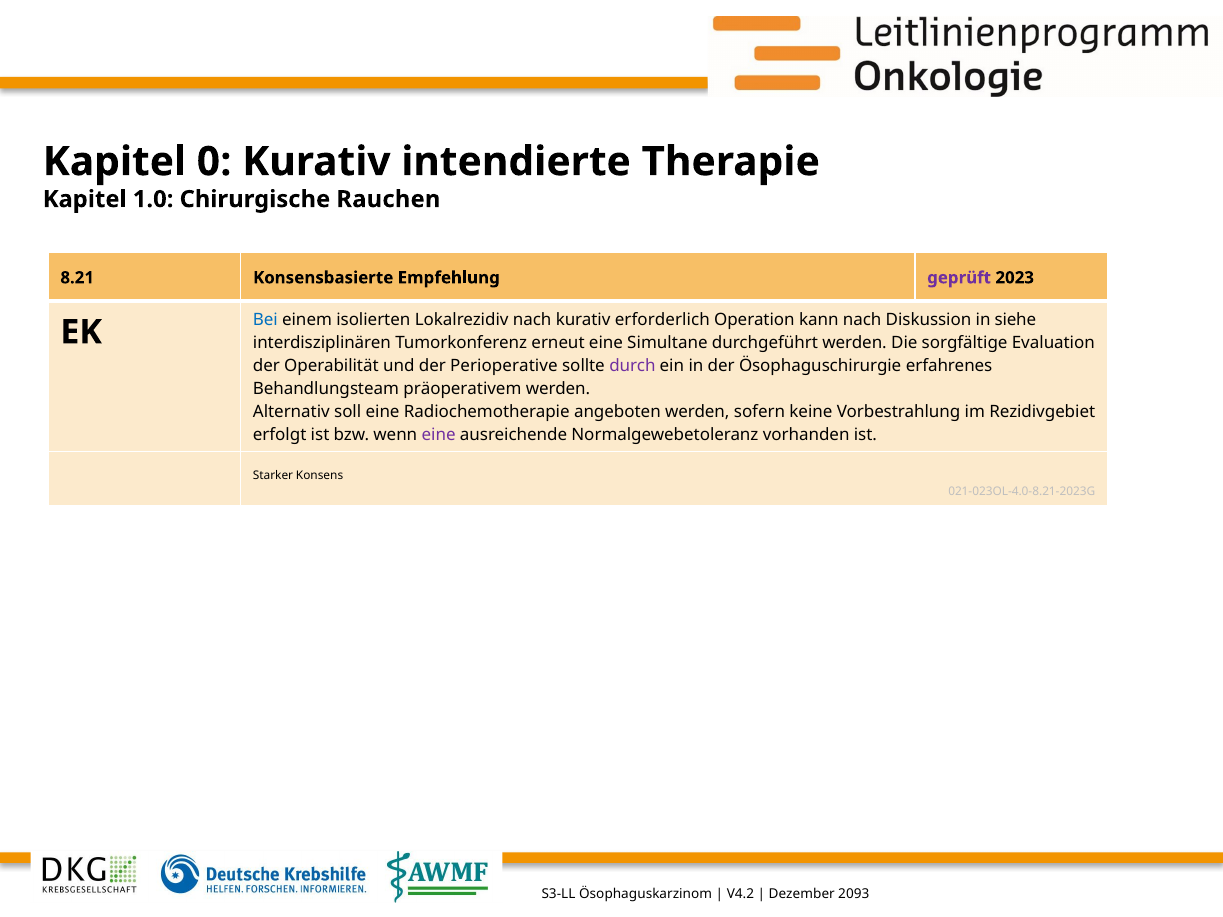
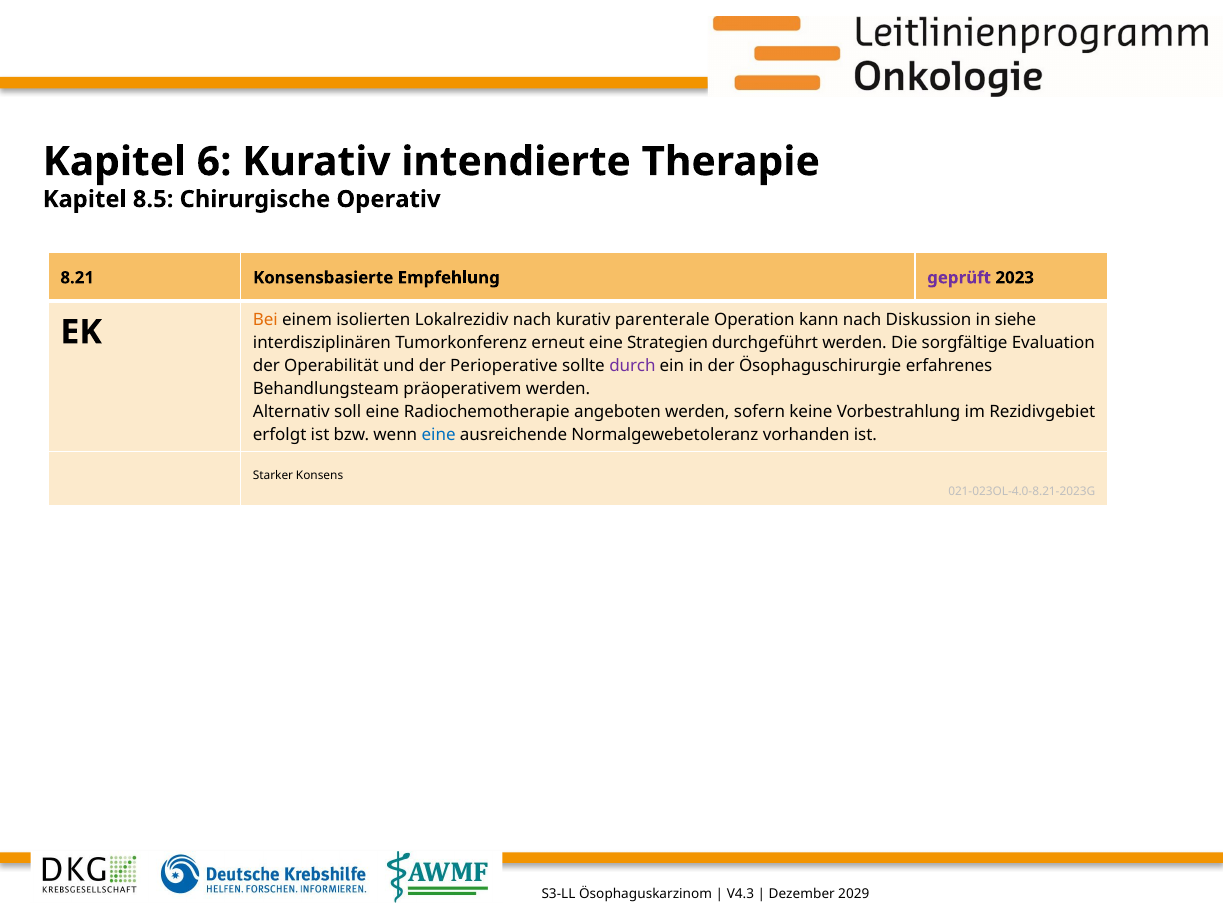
0: 0 -> 6
1.0: 1.0 -> 8.5
Rauchen: Rauchen -> Operativ
Bei colour: blue -> orange
erforderlich: erforderlich -> parenterale
Simultane: Simultane -> Strategien
eine at (439, 435) colour: purple -> blue
V4.2: V4.2 -> V4.3
2093: 2093 -> 2029
